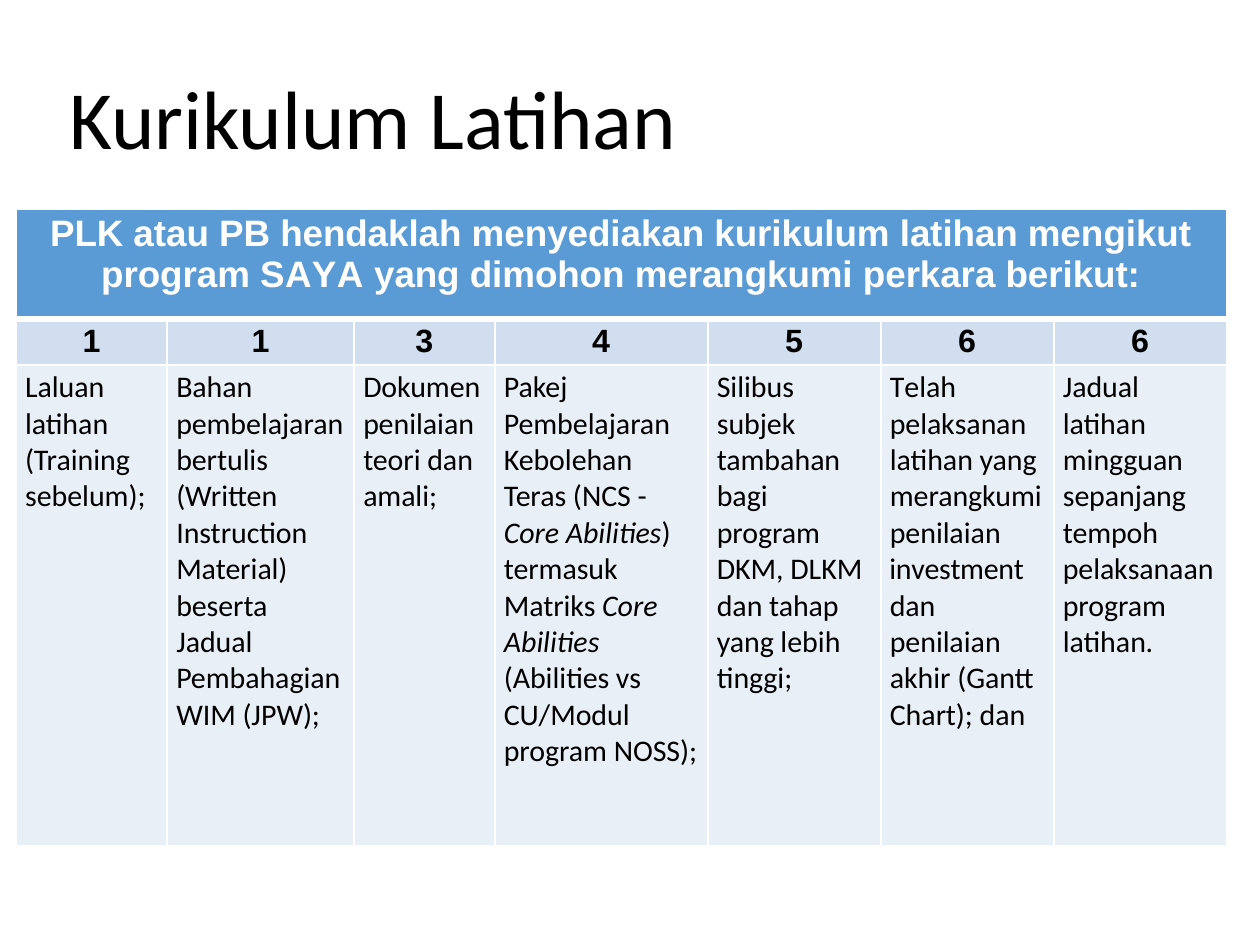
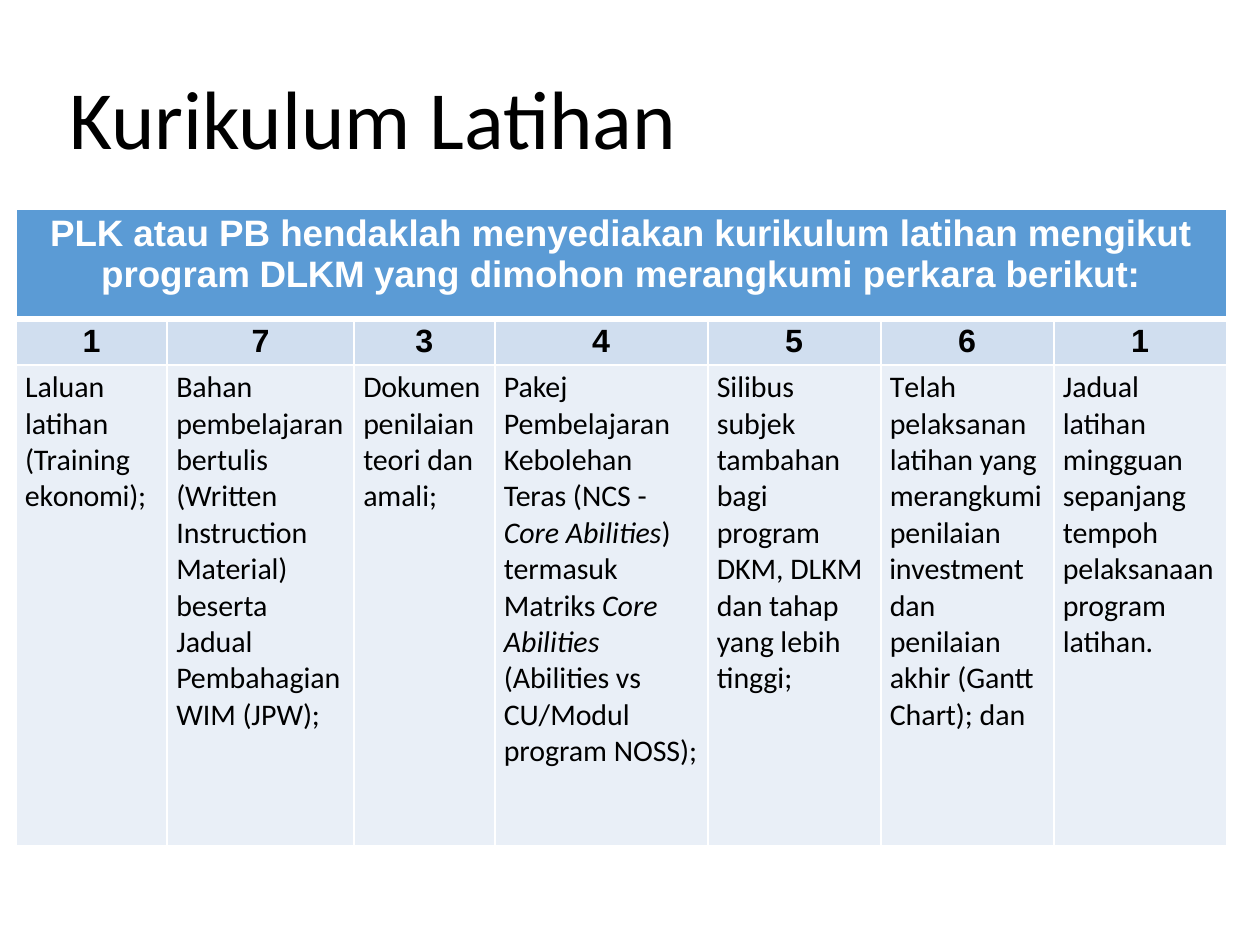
program SAYA: SAYA -> DLKM
1 1: 1 -> 7
6 6: 6 -> 1
sebelum: sebelum -> ekonomi
